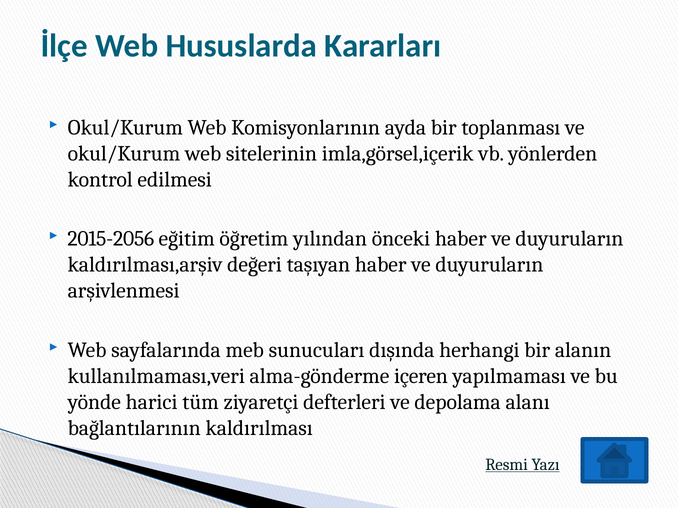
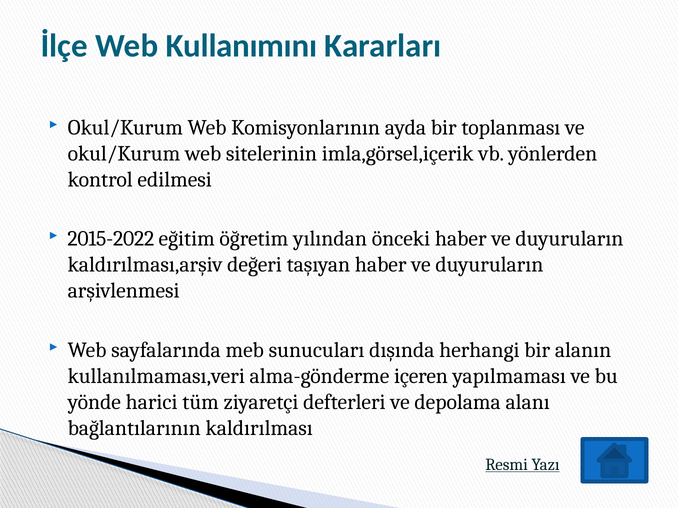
Hususlarda: Hususlarda -> Kullanımını
2015-2056: 2015-2056 -> 2015-2022
